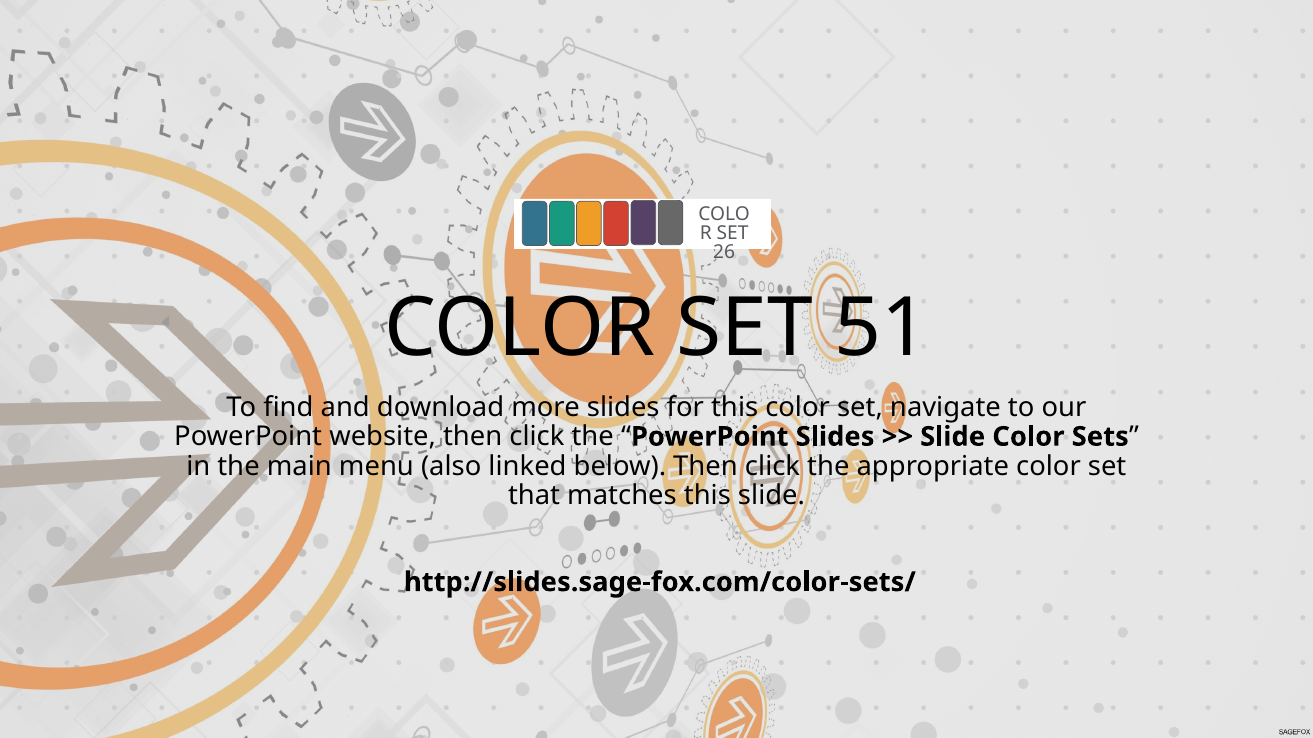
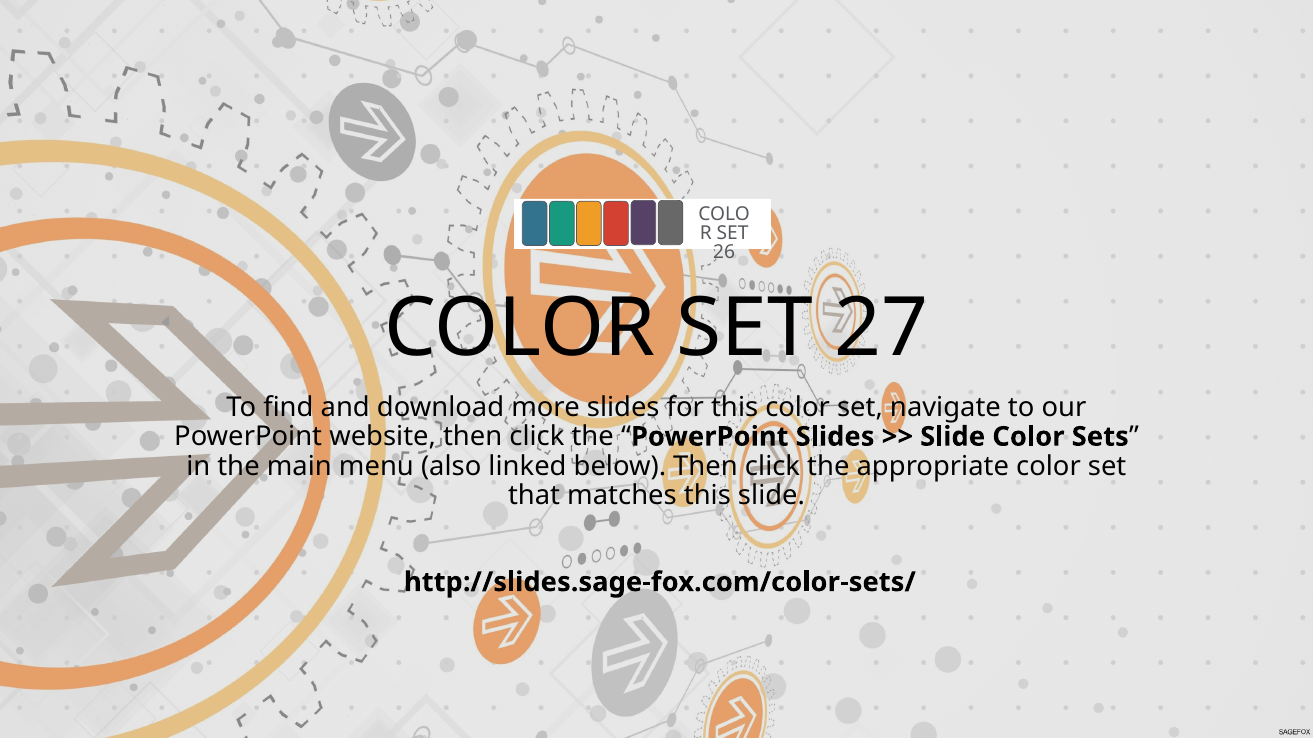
51: 51 -> 27
